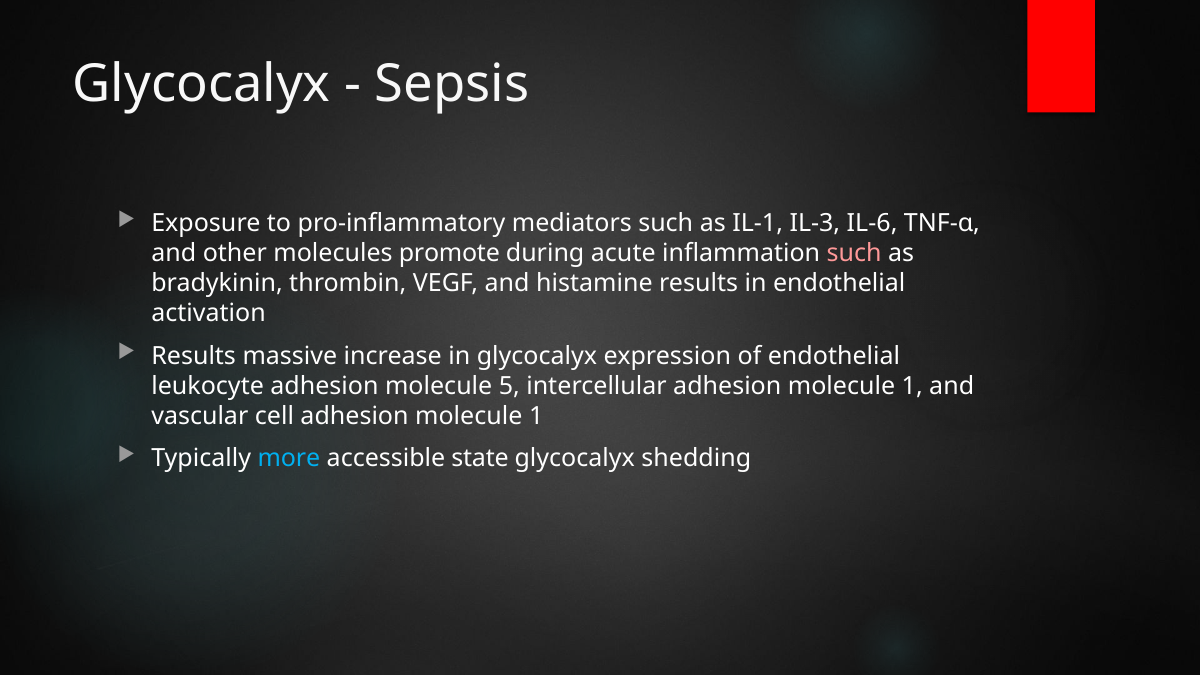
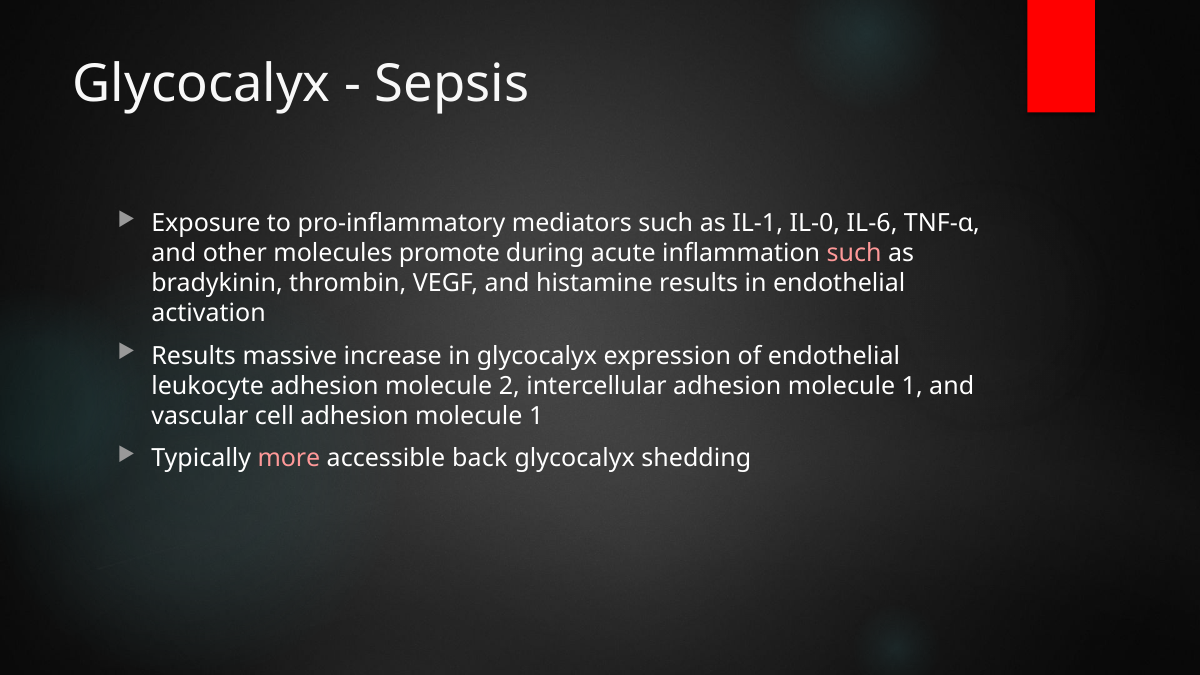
IL-3: IL-3 -> IL-0
5: 5 -> 2
more colour: light blue -> pink
state: state -> back
